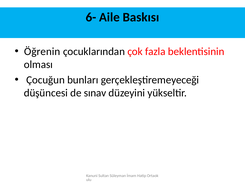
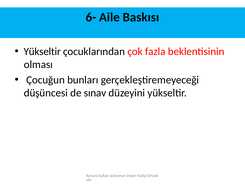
Öğrenin at (42, 51): Öğrenin -> Yükseltir
